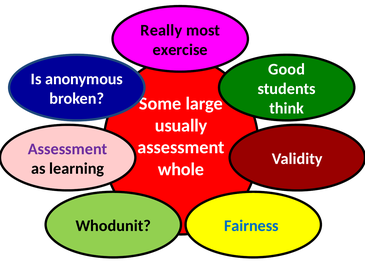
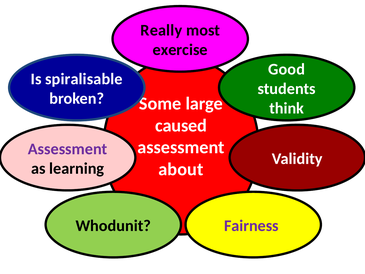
anonymous: anonymous -> spiralisable
usually: usually -> caused
whole: whole -> about
Fairness colour: blue -> purple
